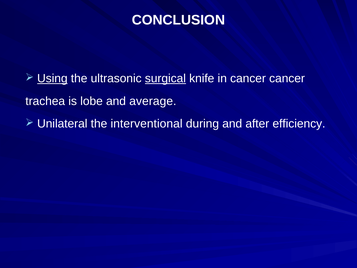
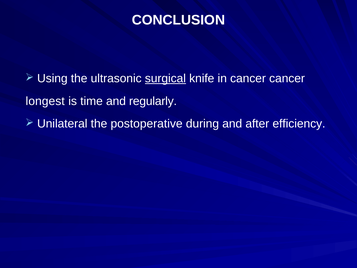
Using underline: present -> none
trachea: trachea -> longest
lobe: lobe -> time
average: average -> regularly
interventional: interventional -> postoperative
